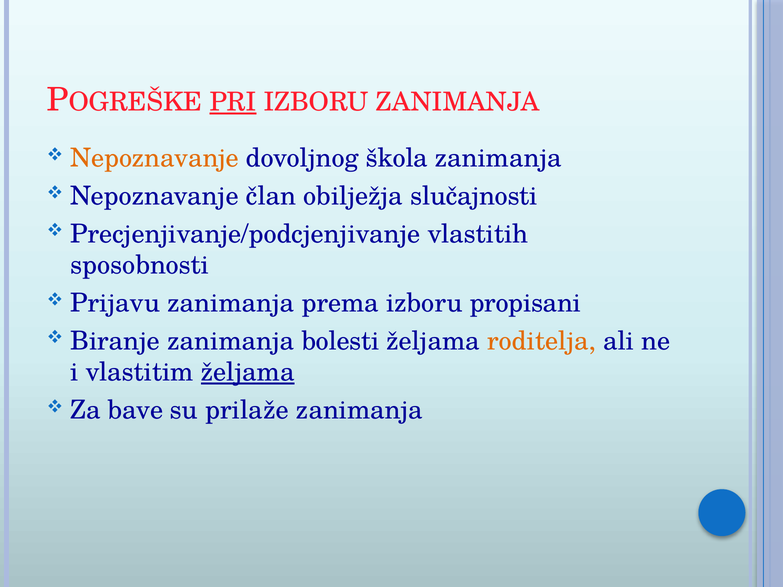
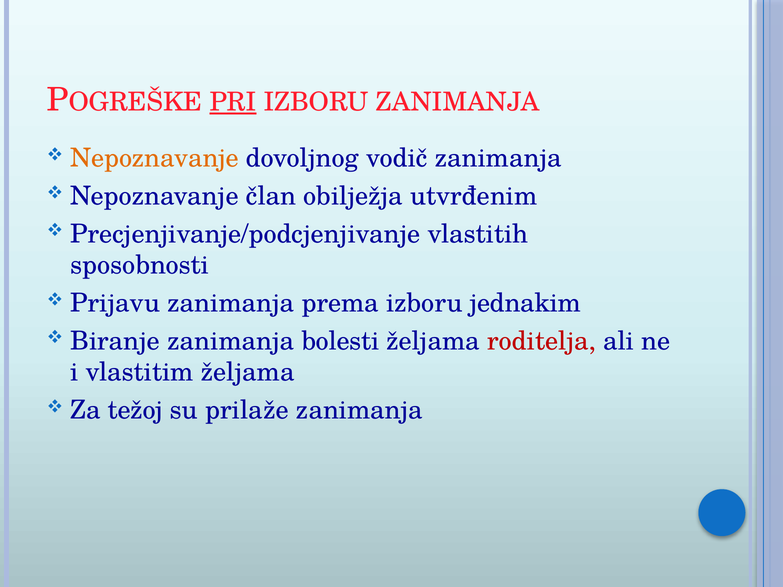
škola: škola -> vodič
slučajnosti: slučajnosti -> utvrđenim
propisani: propisani -> jednakim
roditelja colour: orange -> red
željama at (248, 372) underline: present -> none
bave: bave -> težoj
